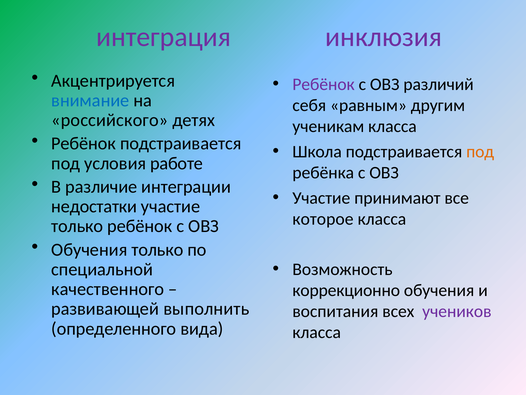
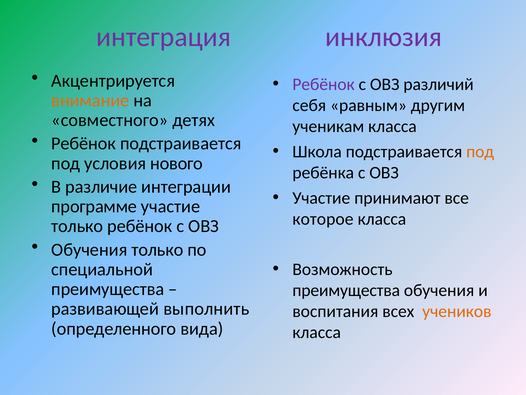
внимание colour: blue -> orange
российского: российского -> совместного
работе: работе -> нового
недостатки: недостатки -> программе
качественного at (108, 289): качественного -> преимущества
коррекционно at (346, 290): коррекционно -> преимущества
учеников colour: purple -> orange
